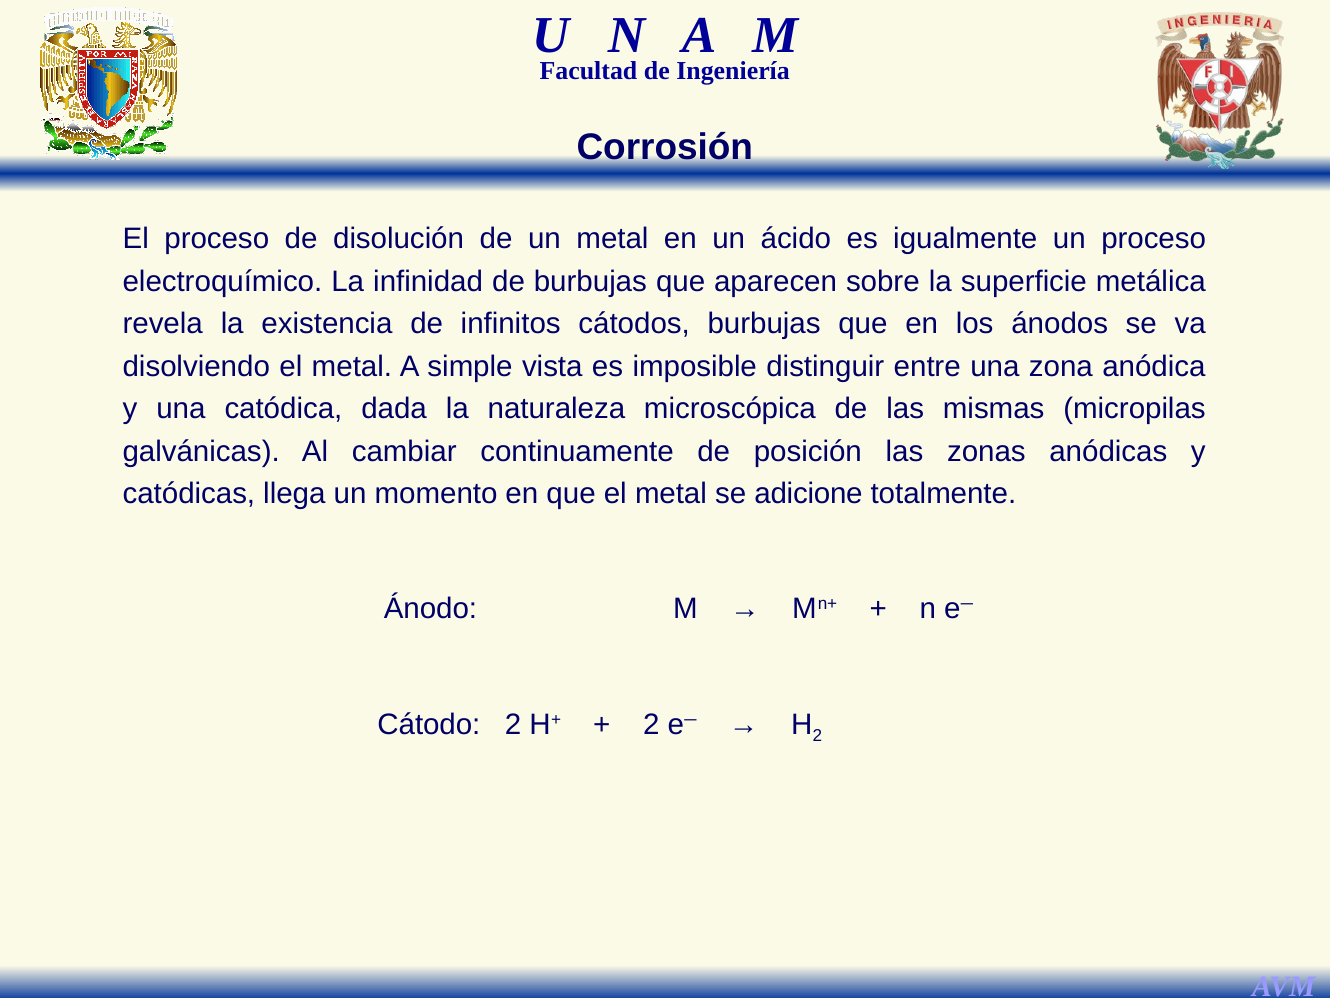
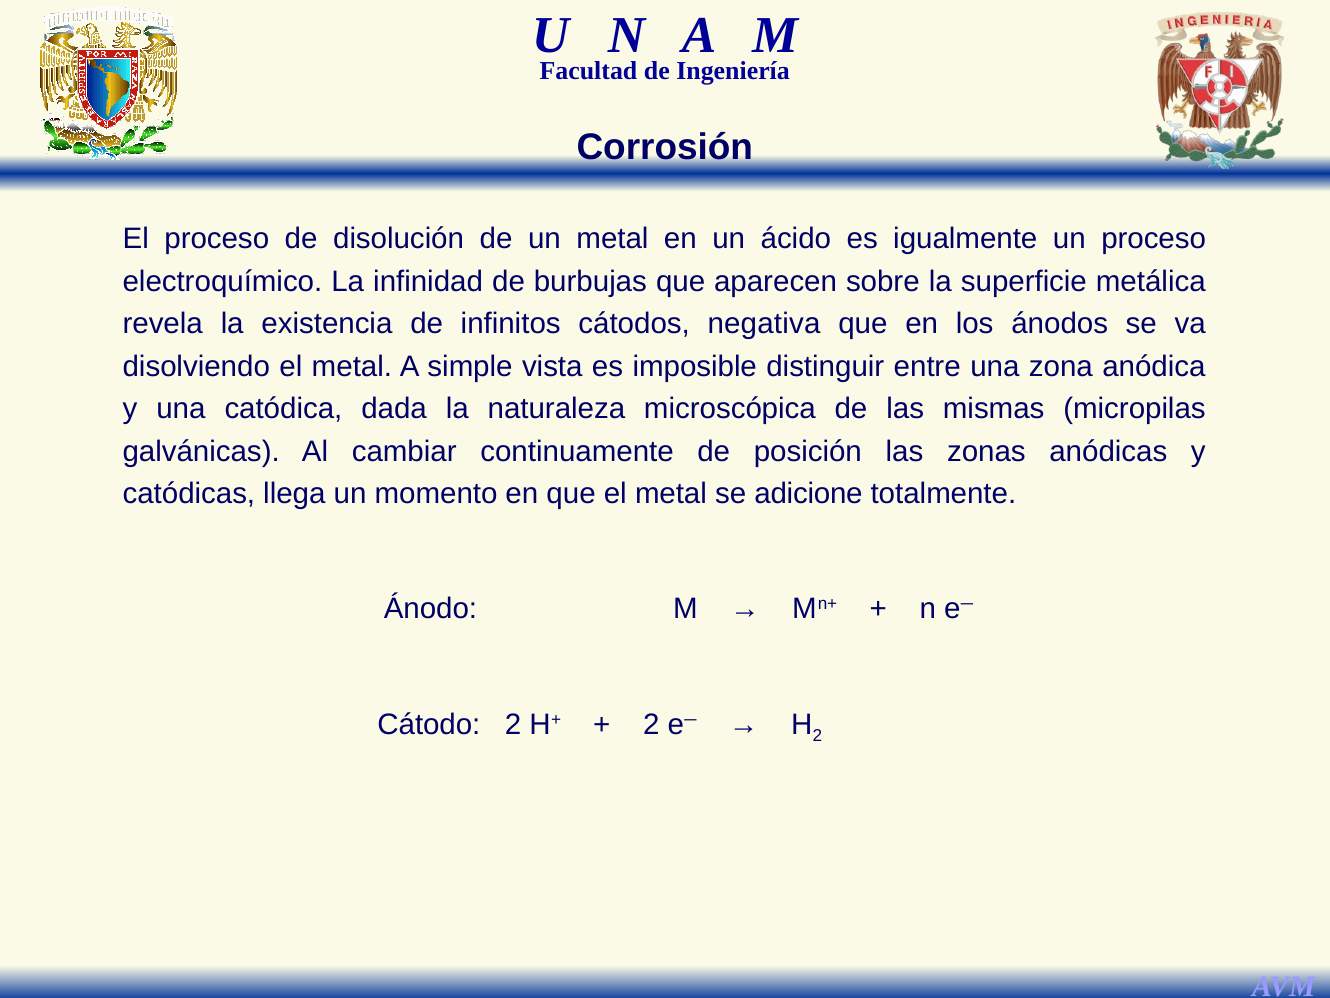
cátodos burbujas: burbujas -> negativa
